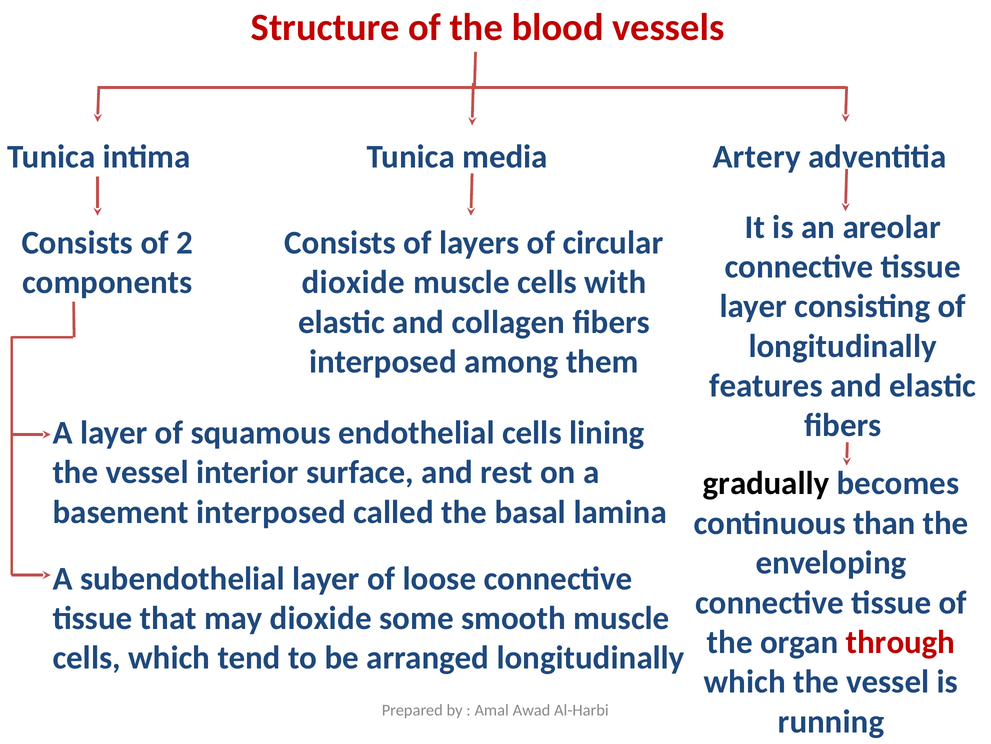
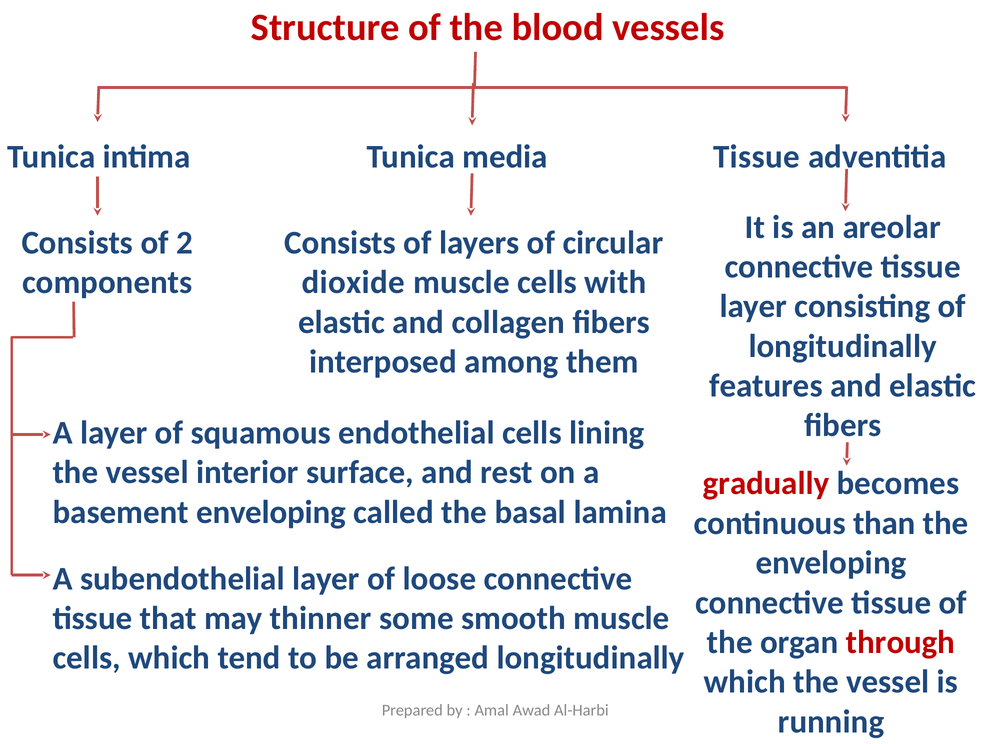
media Artery: Artery -> Tissue
gradually colour: black -> red
basement interposed: interposed -> enveloping
may dioxide: dioxide -> thinner
